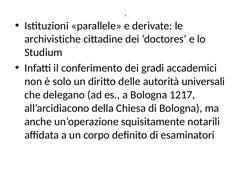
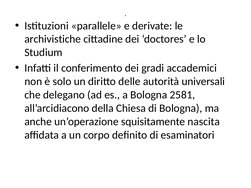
1217: 1217 -> 2581
notarili: notarili -> nascita
